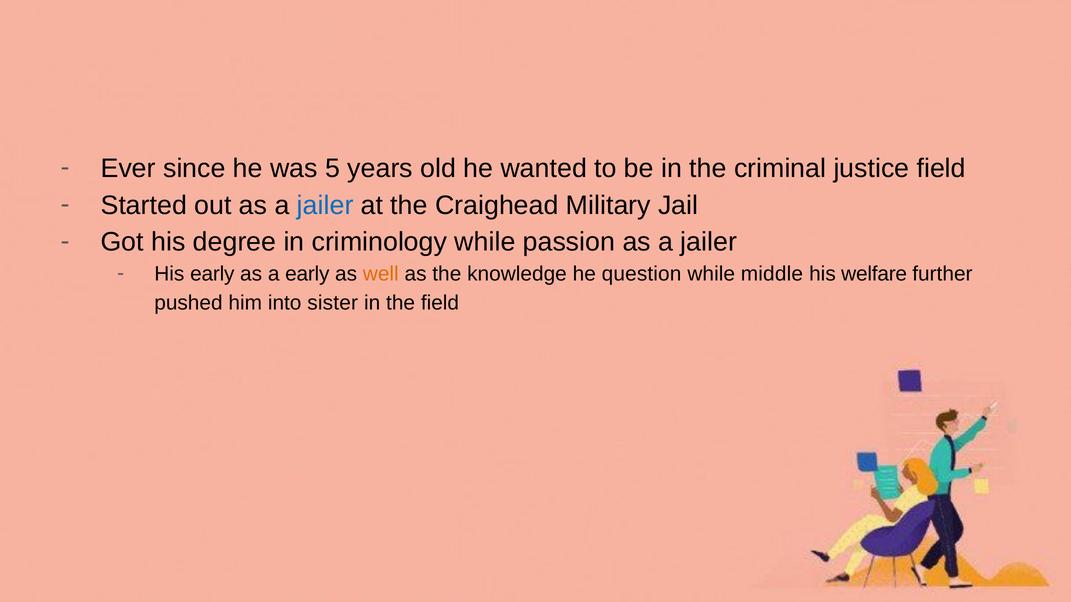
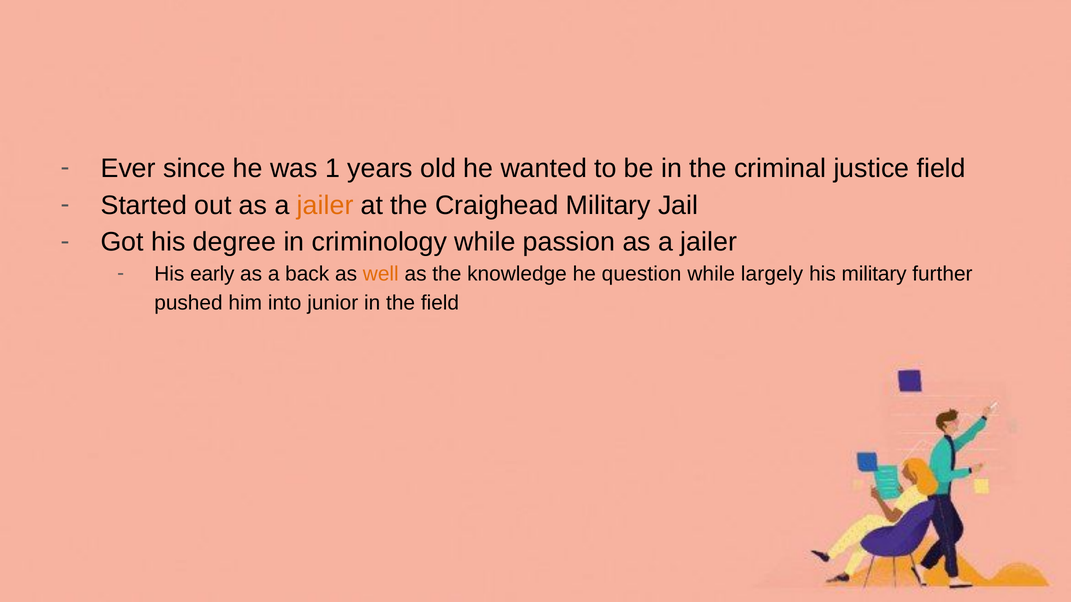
5: 5 -> 1
jailer at (325, 205) colour: blue -> orange
a early: early -> back
middle: middle -> largely
his welfare: welfare -> military
sister: sister -> junior
